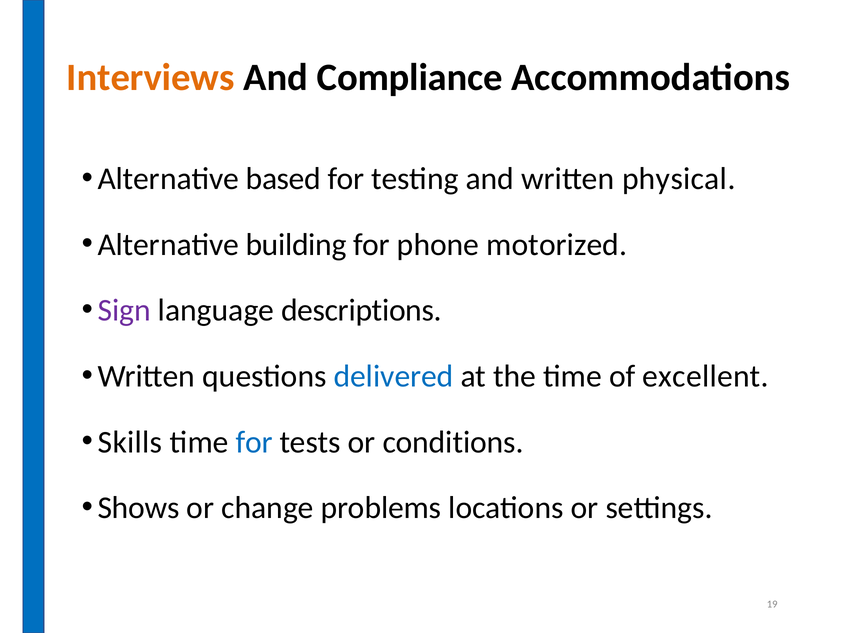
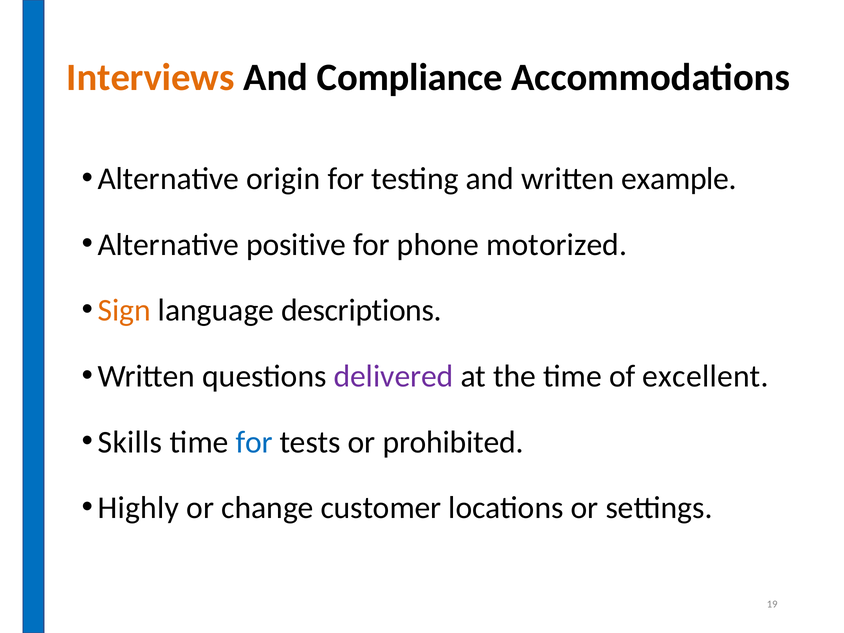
based: based -> origin
physical: physical -> example
building: building -> positive
Sign colour: purple -> orange
delivered colour: blue -> purple
conditions: conditions -> prohibited
Shows: Shows -> Highly
problems: problems -> customer
